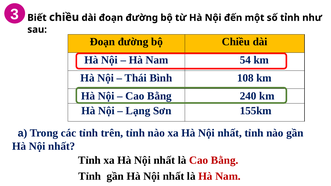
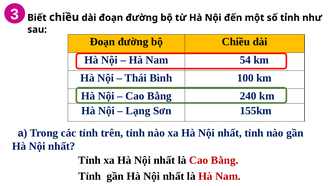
108: 108 -> 100
